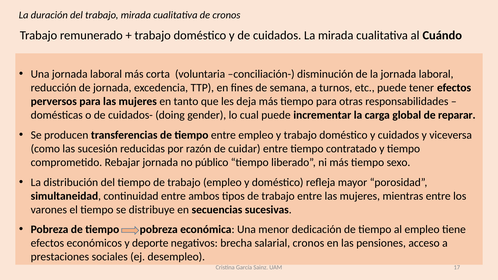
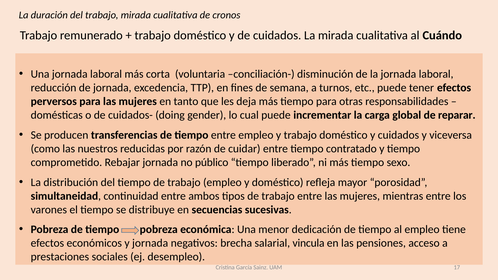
sucesión: sucesión -> nuestros
y deporte: deporte -> jornada
salarial cronos: cronos -> vincula
